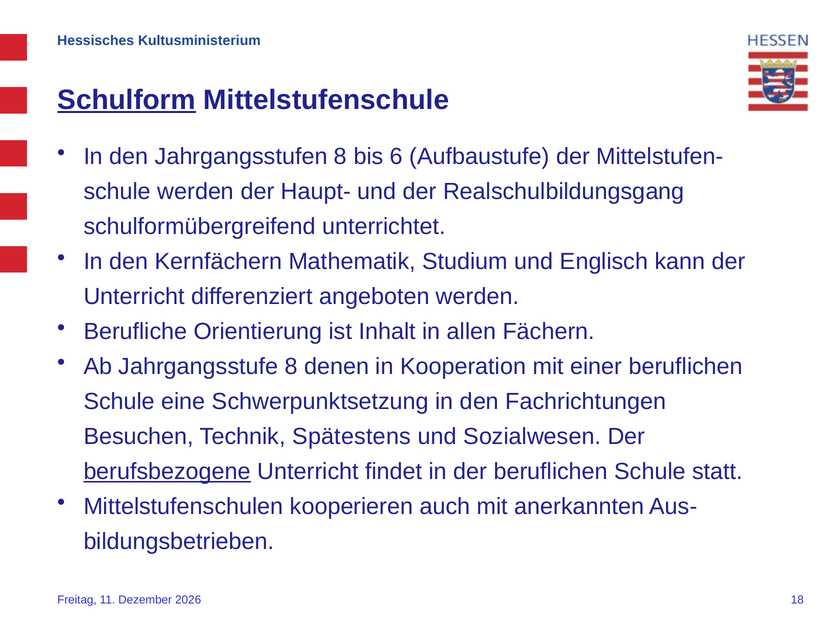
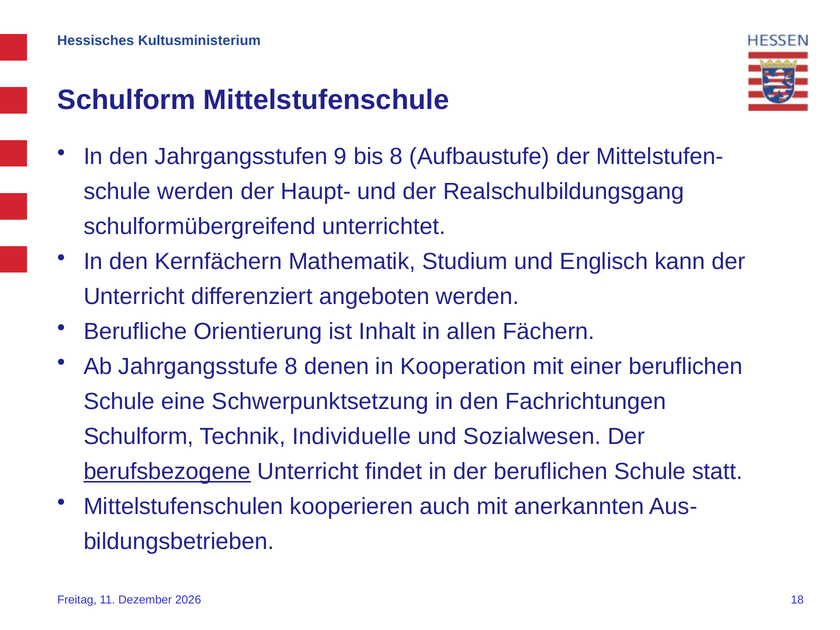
Schulform at (127, 100) underline: present -> none
Jahrgangsstufen 8: 8 -> 9
bis 6: 6 -> 8
Besuchen at (139, 437): Besuchen -> Schulform
Spätestens: Spätestens -> Individuelle
